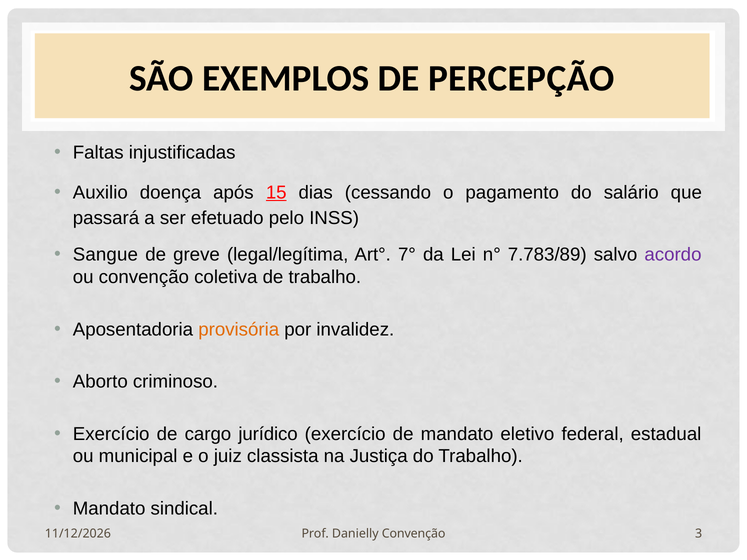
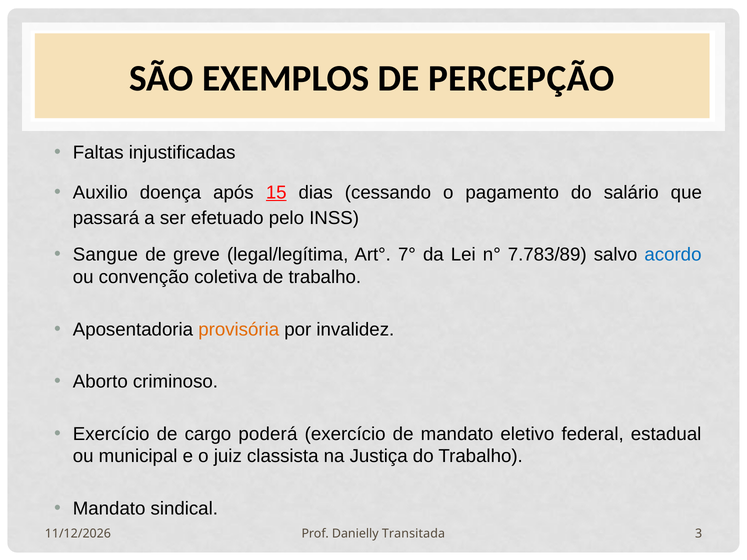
acordo colour: purple -> blue
jurídico: jurídico -> poderá
Danielly Convenção: Convenção -> Transitada
